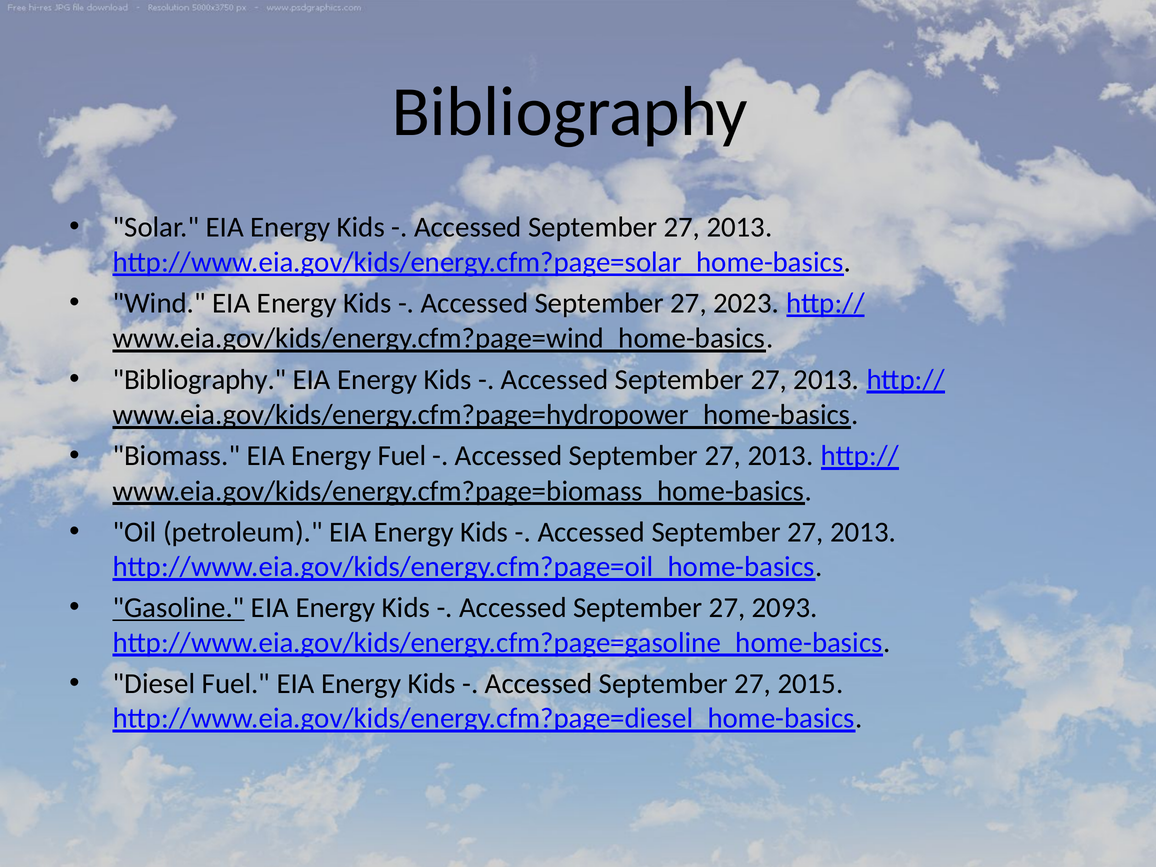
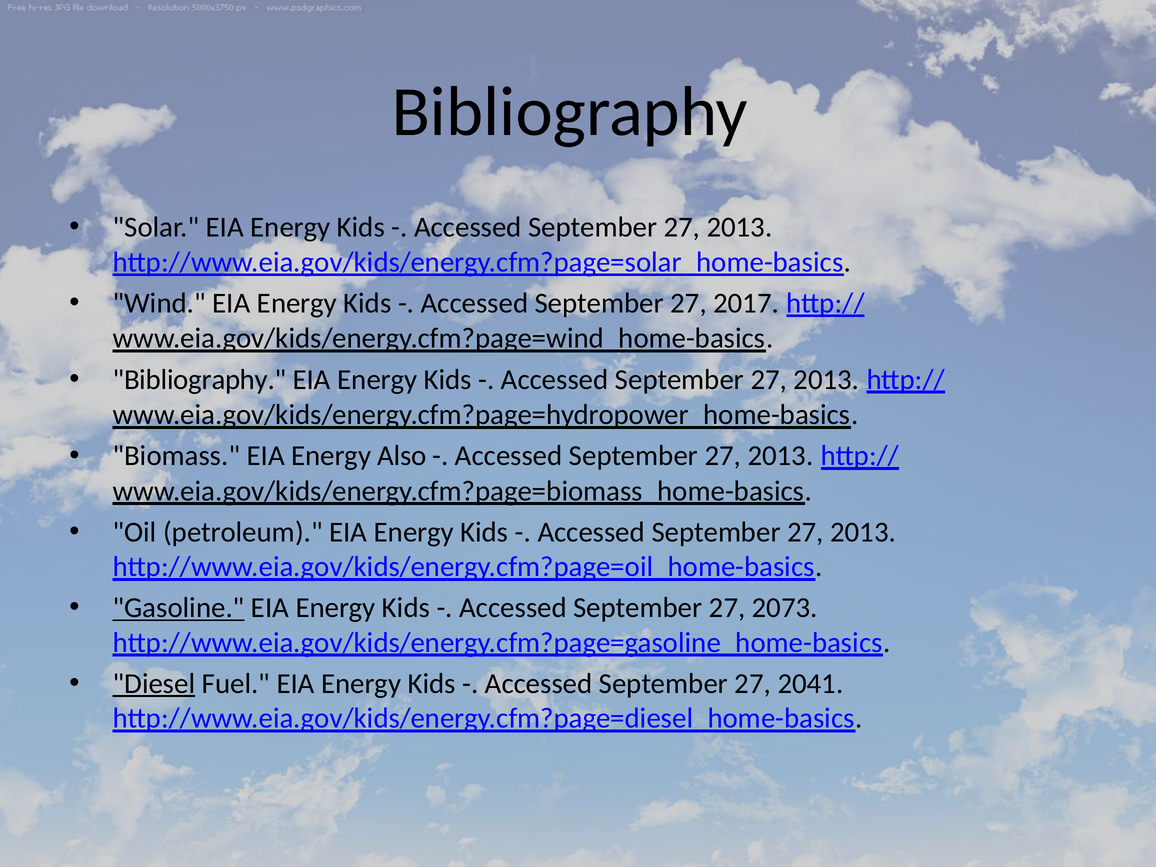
2023: 2023 -> 2017
Energy Fuel: Fuel -> Also
2093: 2093 -> 2073
Diesel underline: none -> present
2015: 2015 -> 2041
